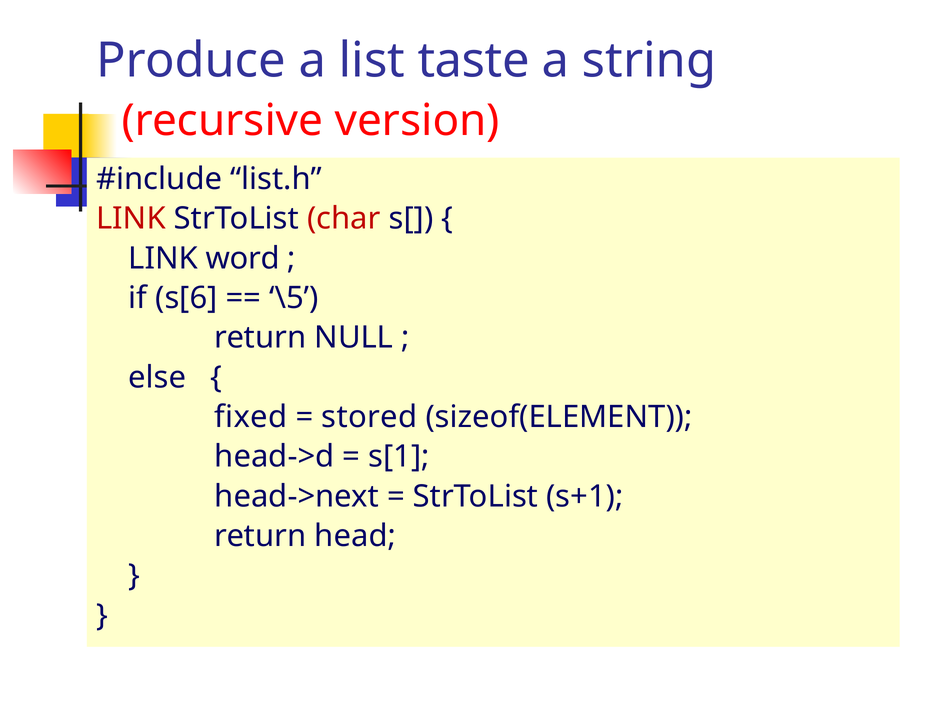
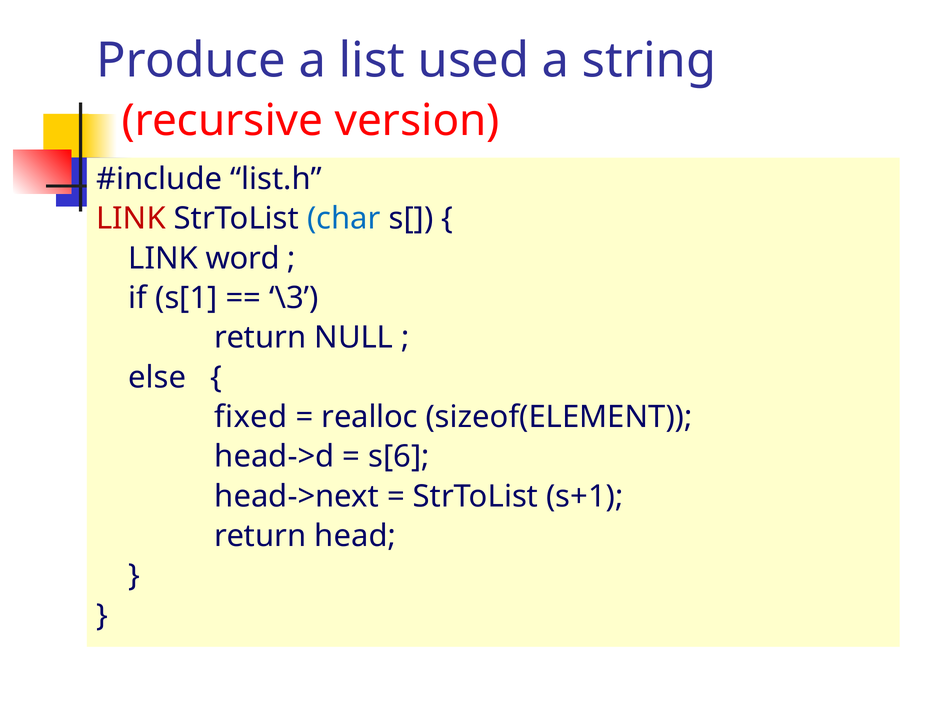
taste: taste -> used
char colour: red -> blue
s[6: s[6 -> s[1
\5: \5 -> \3
stored: stored -> realloc
s[1: s[1 -> s[6
